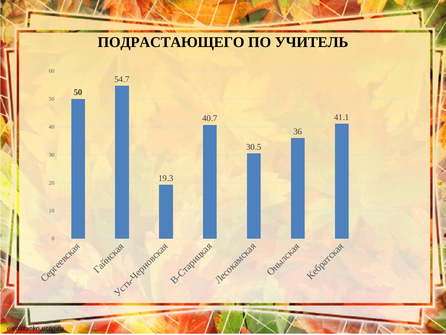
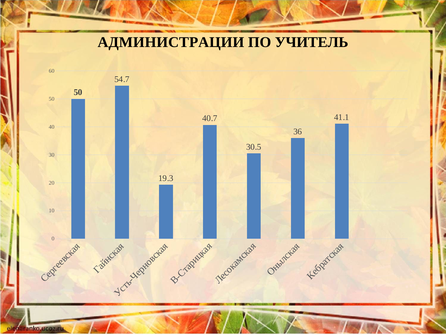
ПОДРАСТАЮЩЕГО: ПОДРАСТАЮЩЕГО -> АДМИНИСТРАЦИИ
